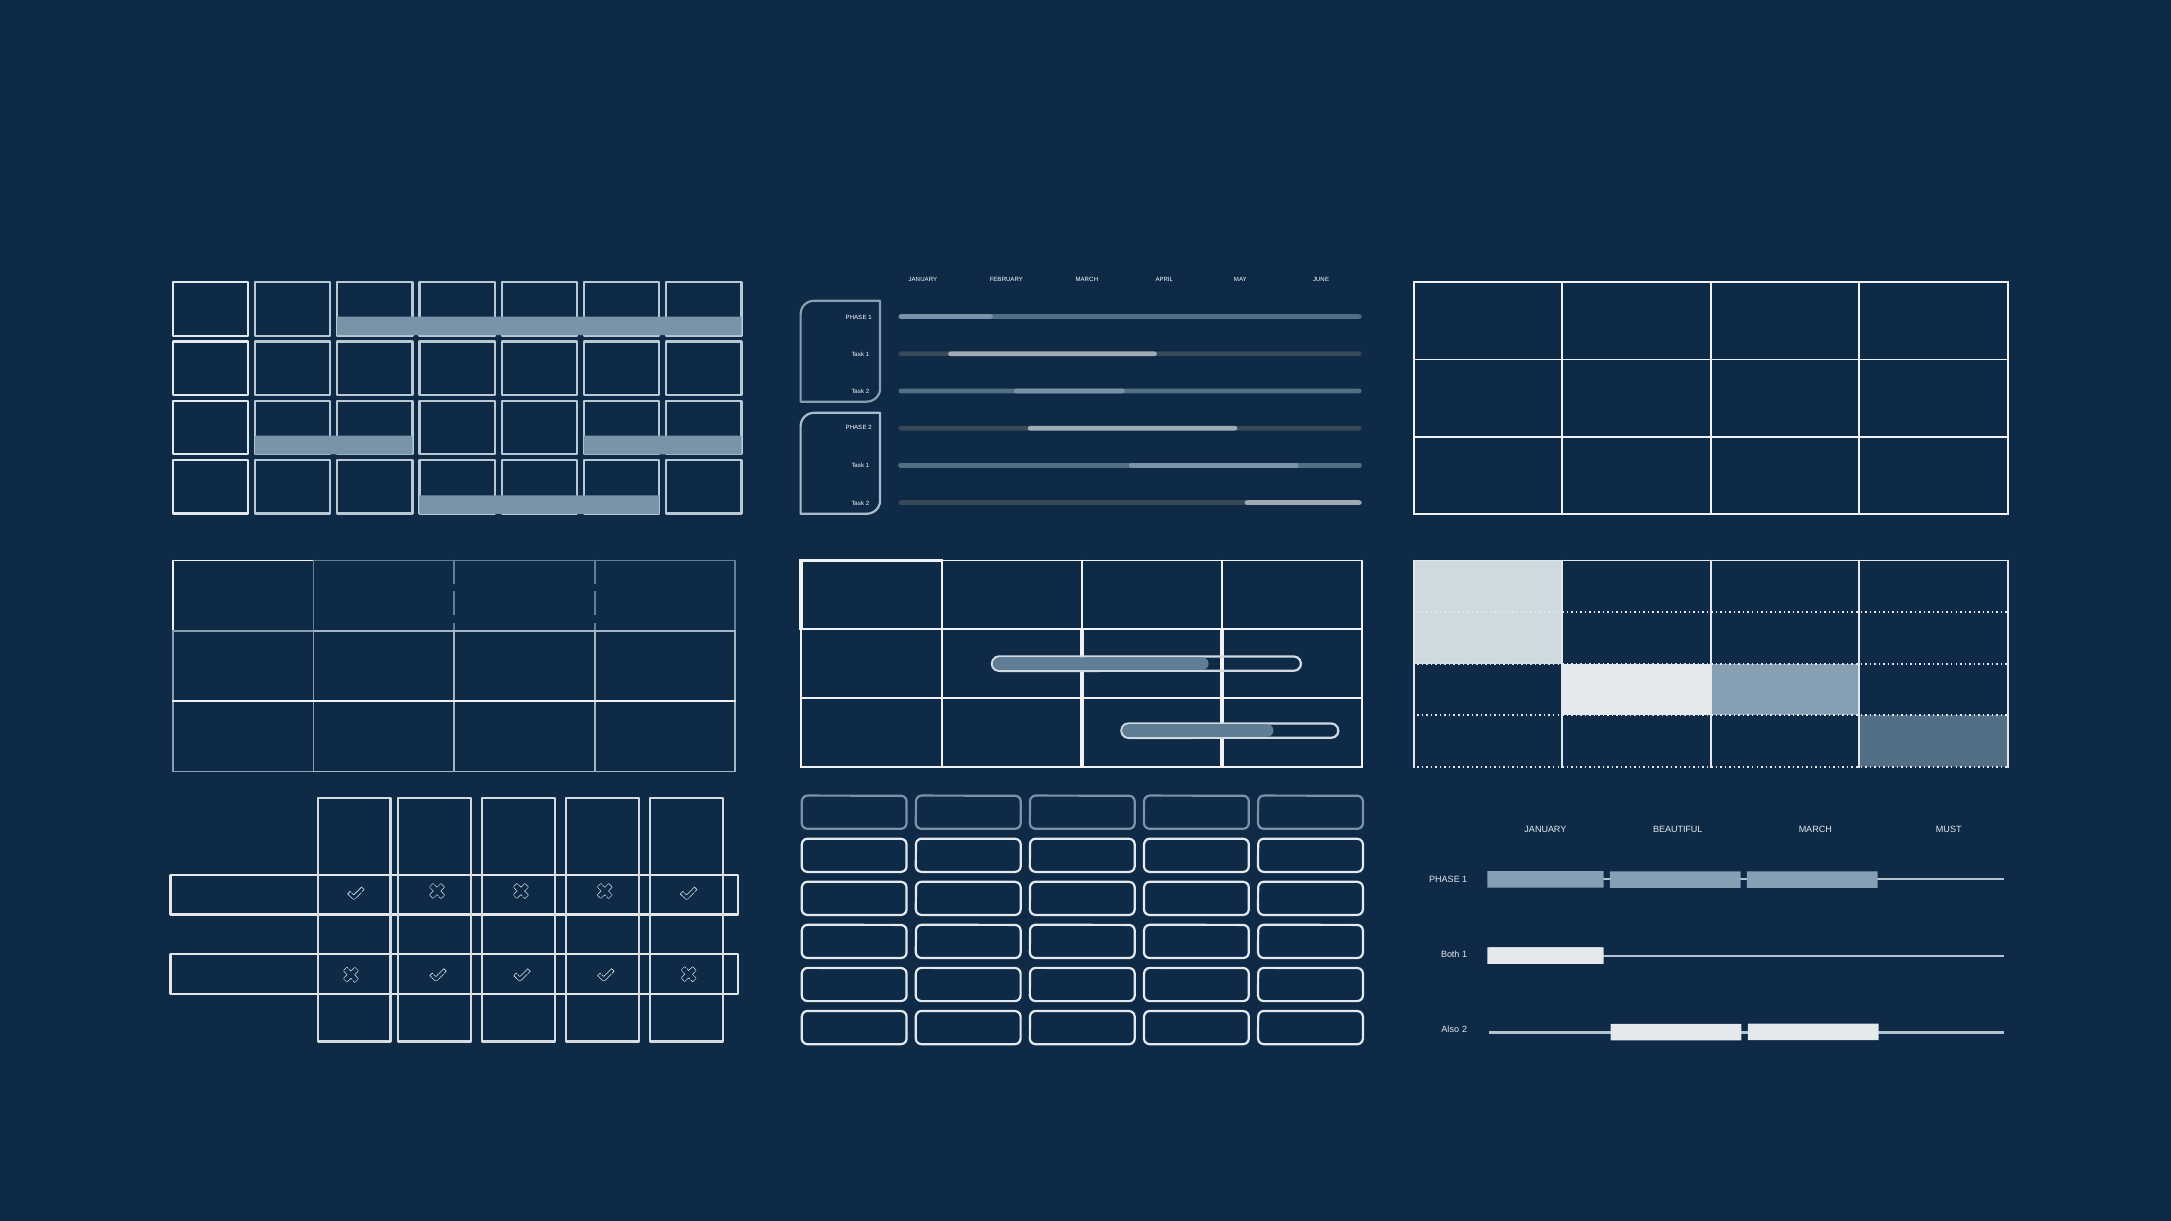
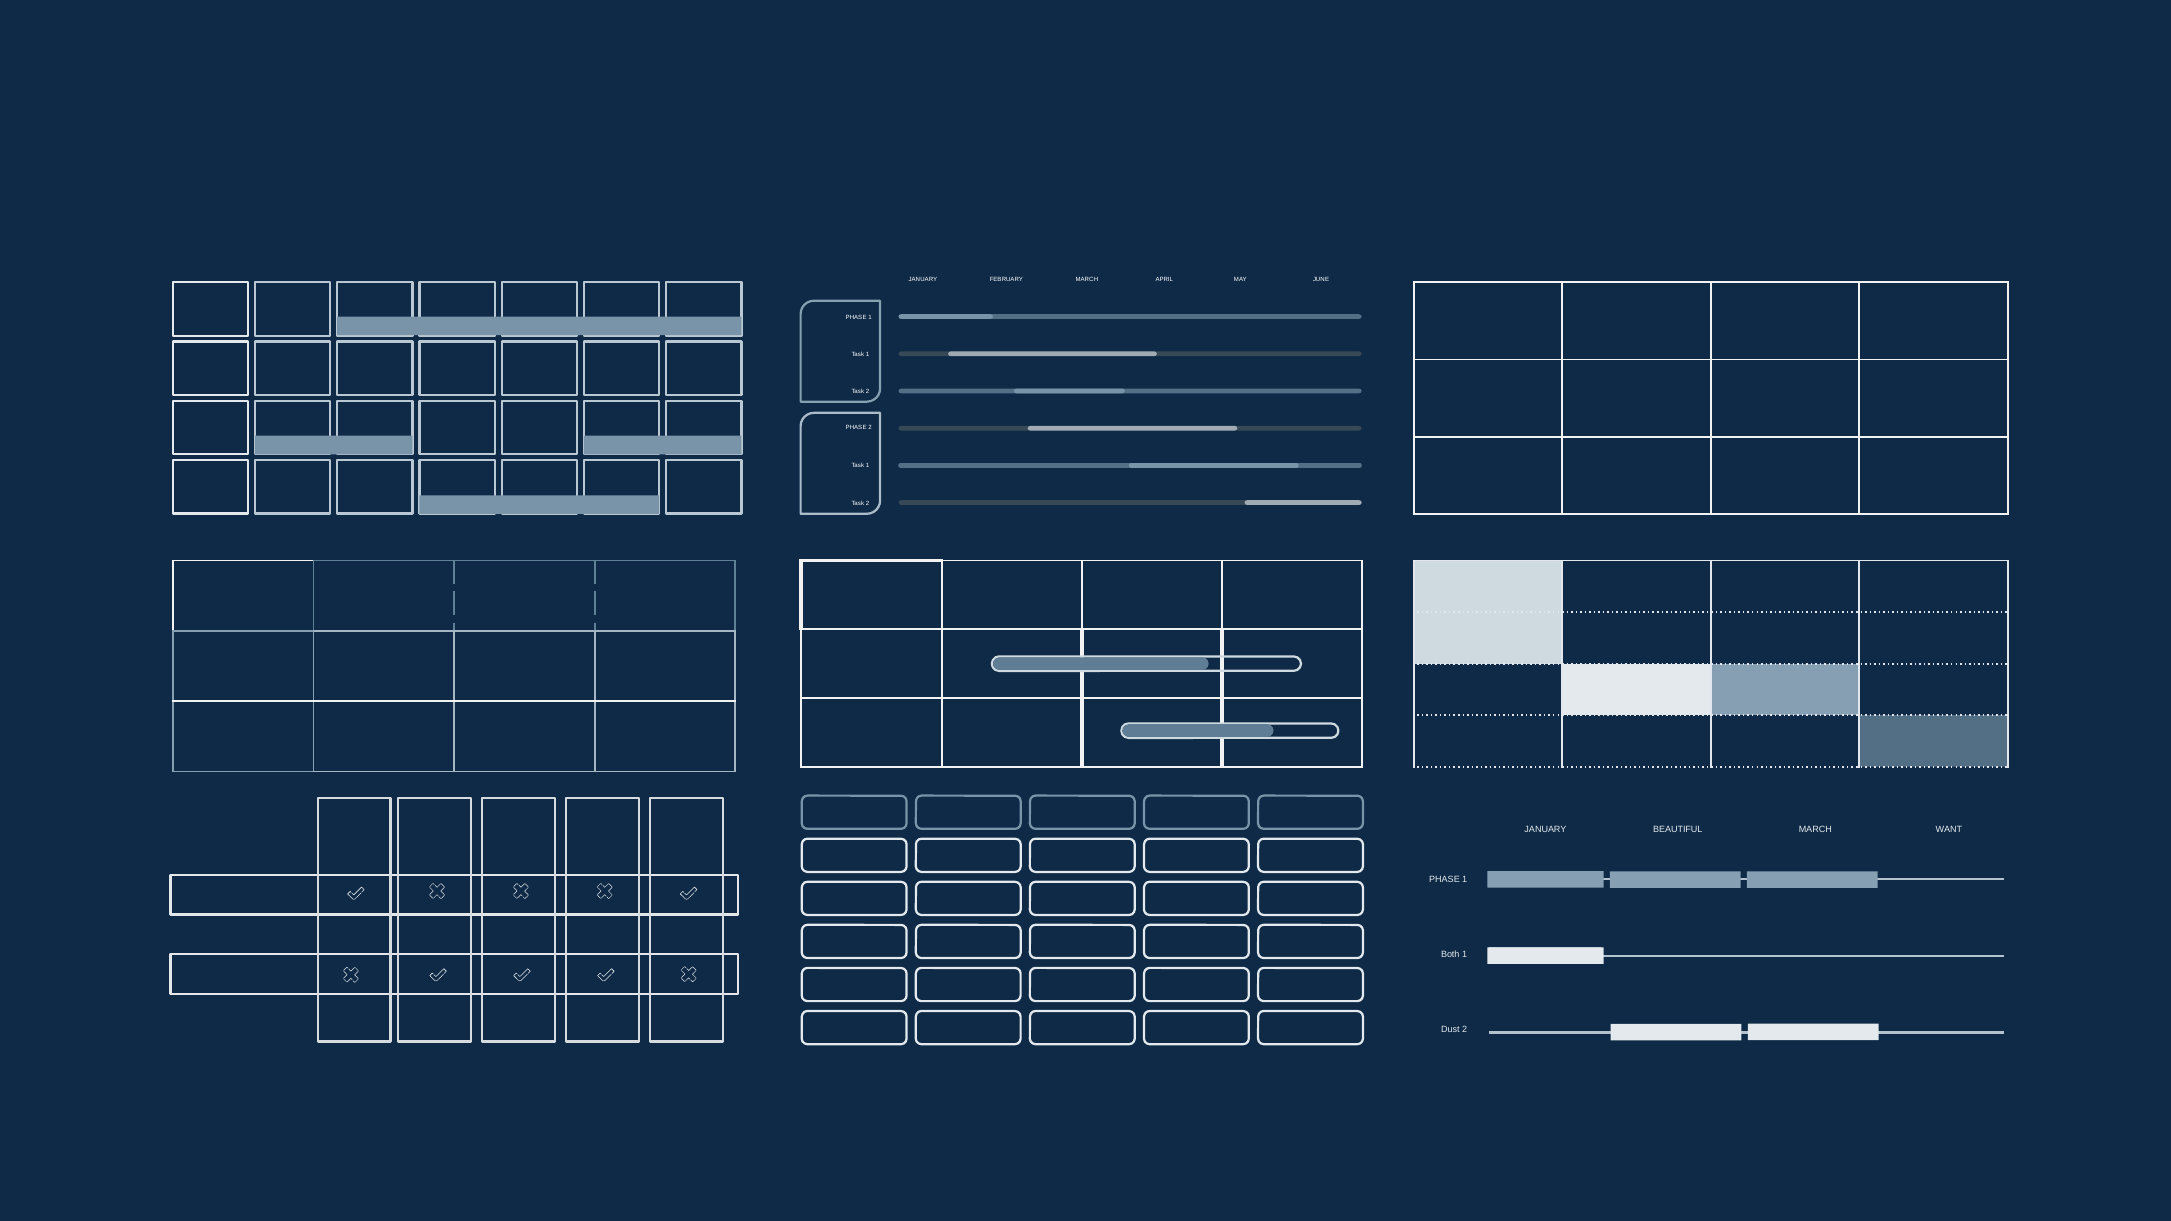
MUST: MUST -> WANT
Also: Also -> Dust
